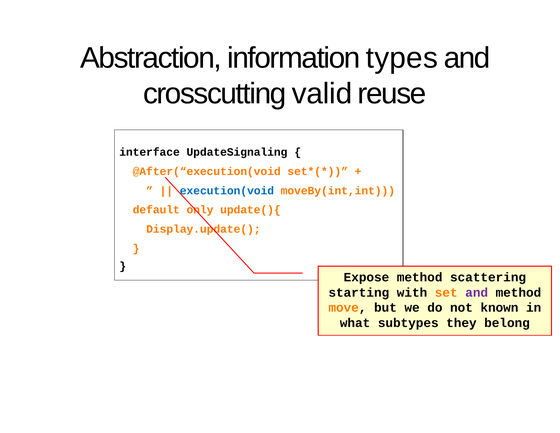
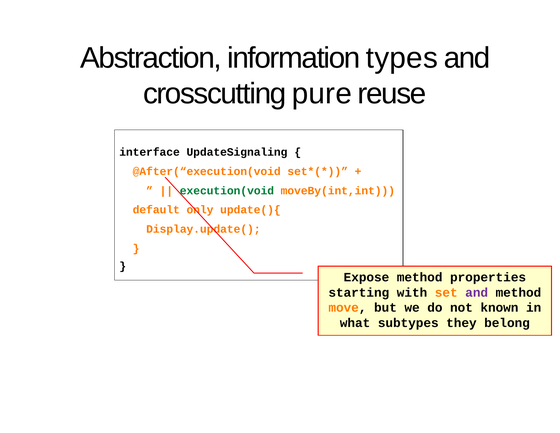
valid: valid -> pure
execution(void colour: blue -> green
scattering: scattering -> properties
